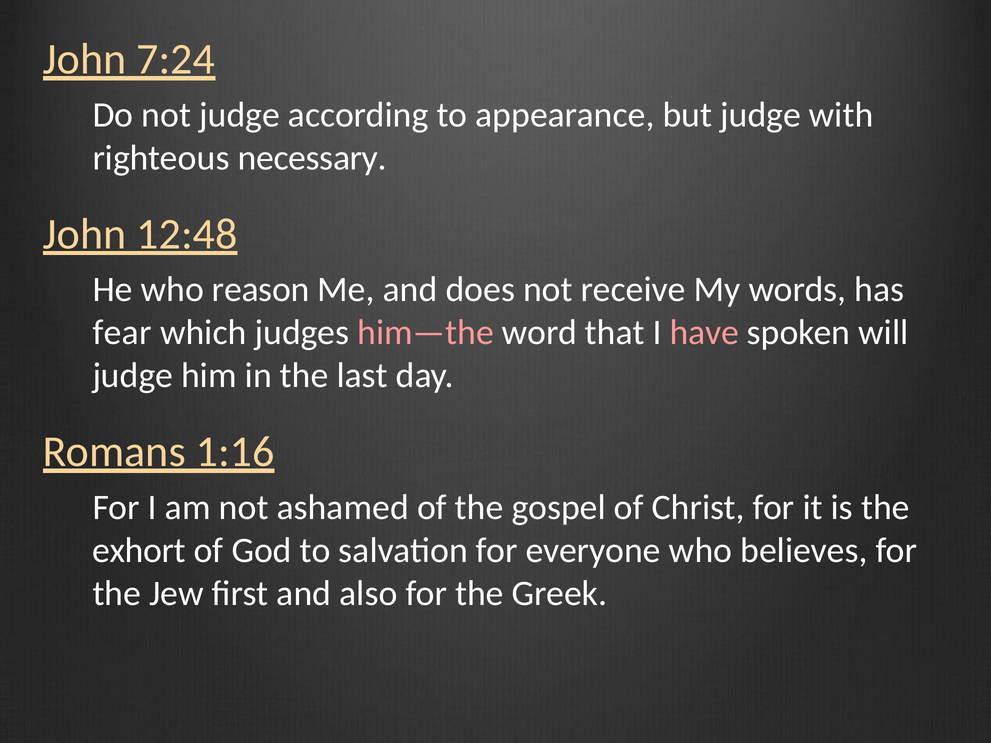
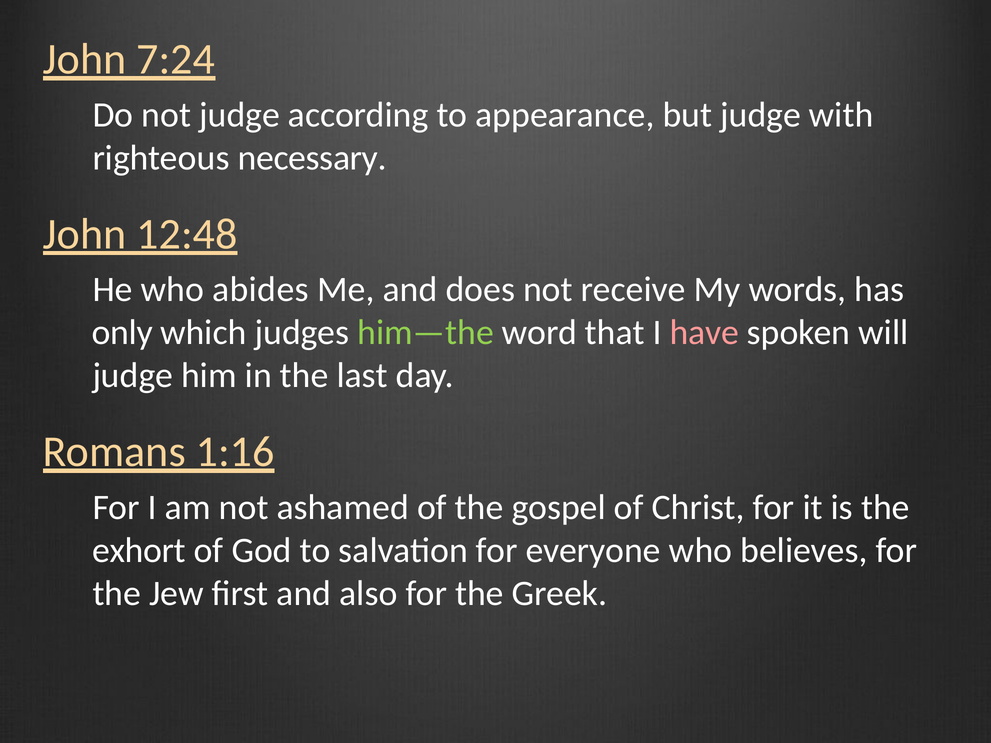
reason: reason -> abides
fear: fear -> only
him—the colour: pink -> light green
